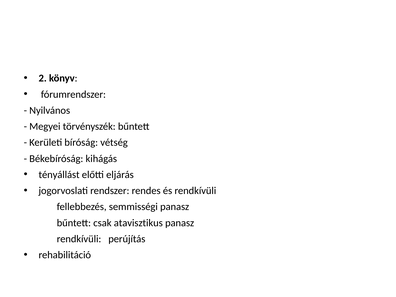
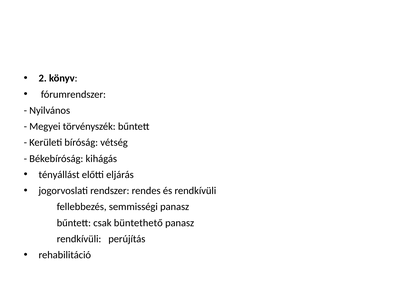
atavisztikus: atavisztikus -> büntethető
